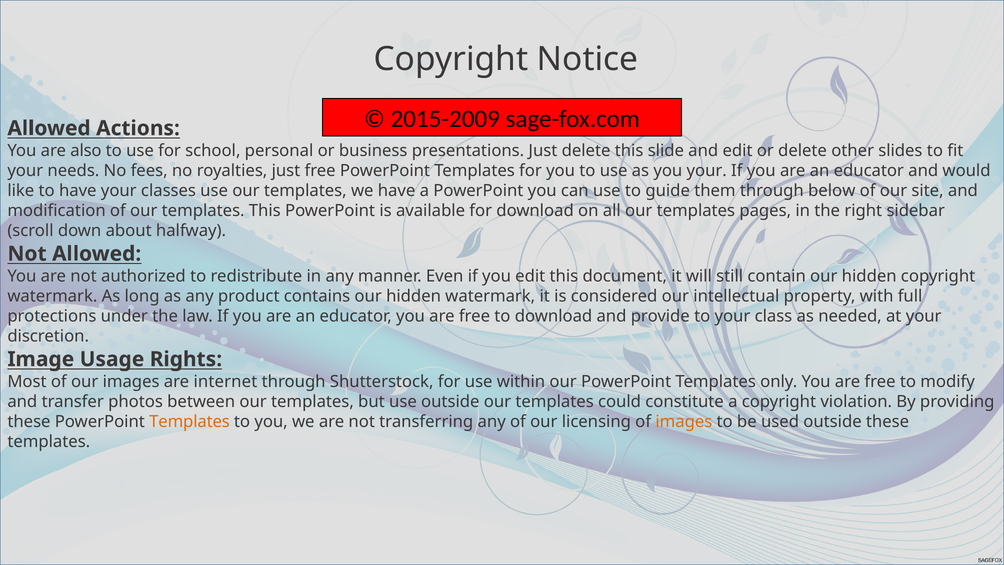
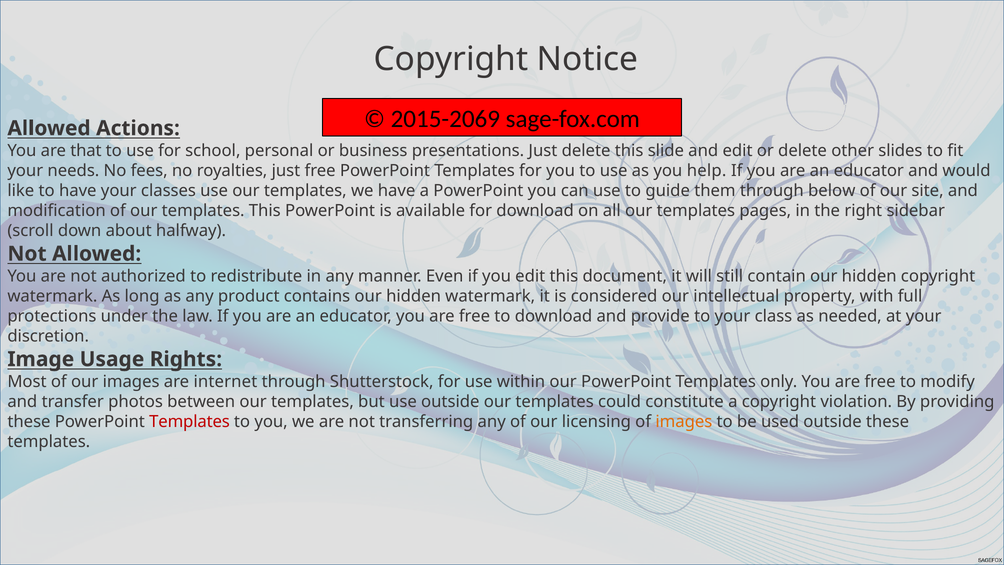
2015-2009: 2015-2009 -> 2015-2069
also: also -> that
you your: your -> help
Templates at (190, 422) colour: orange -> red
